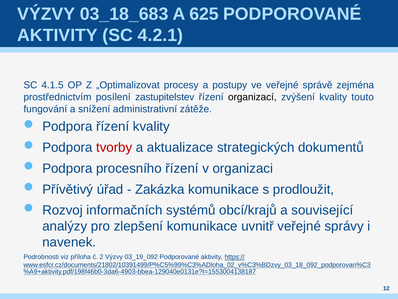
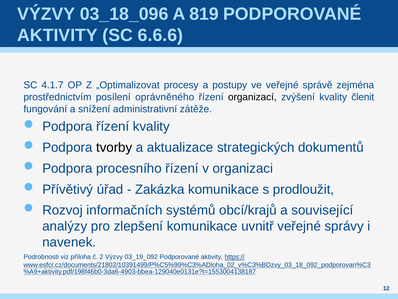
03_18_683: 03_18_683 -> 03_18_096
625: 625 -> 819
4.2.1: 4.2.1 -> 6.6.6
4.1.5: 4.1.5 -> 4.1.7
zastupitelstev: zastupitelstev -> oprávněného
touto: touto -> členit
tvorby colour: red -> black
